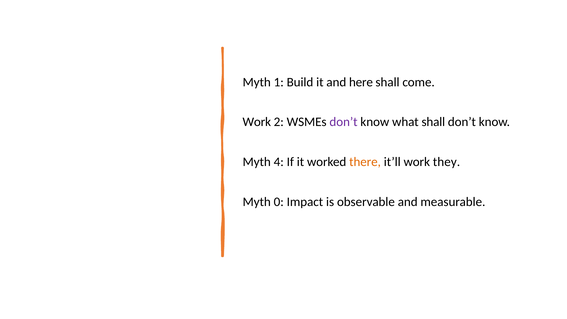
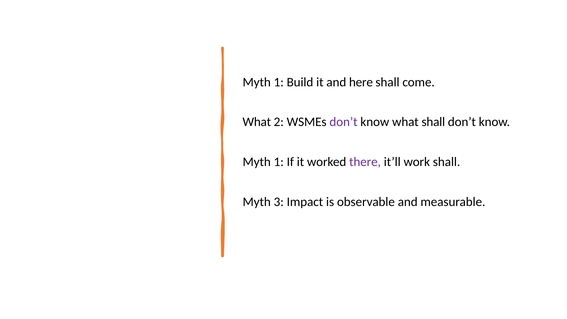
Work at (257, 122): Work -> What
4 at (279, 162): 4 -> 1
there colour: orange -> purple
work they: they -> shall
0: 0 -> 3
